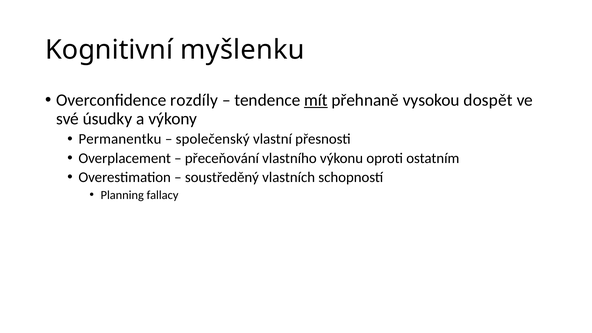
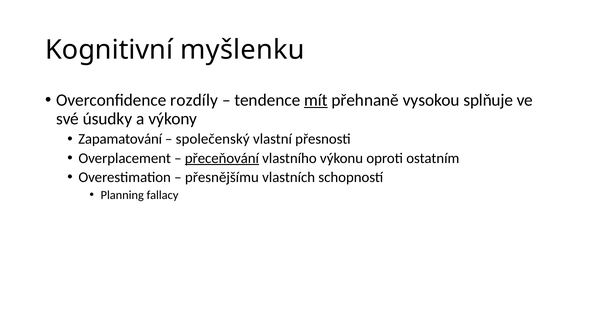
dospět: dospět -> splňuje
Permanentku: Permanentku -> Zapamatování
přeceňování underline: none -> present
soustředěný: soustředěný -> přesnějšímu
